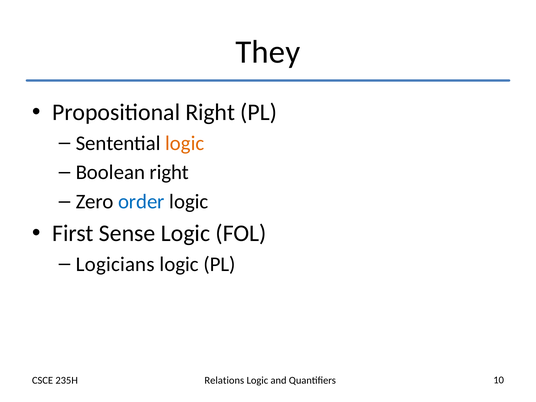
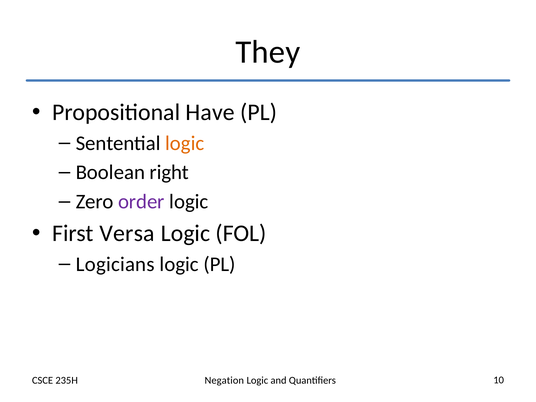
Propositional Right: Right -> Have
order colour: blue -> purple
Sense: Sense -> Versa
Relations: Relations -> Negation
